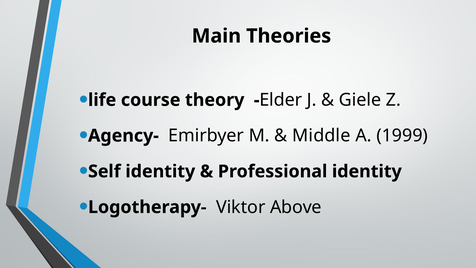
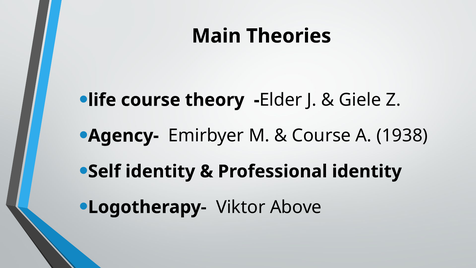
Middle at (321, 136): Middle -> Course
1999: 1999 -> 1938
